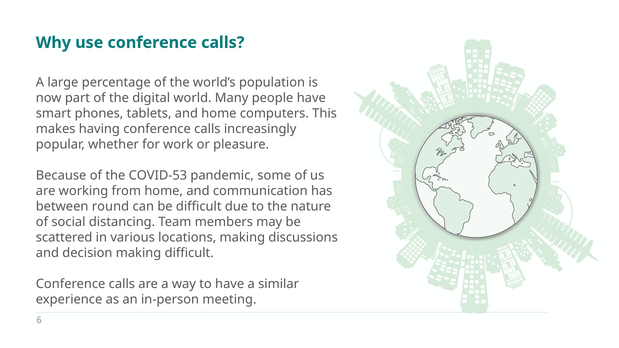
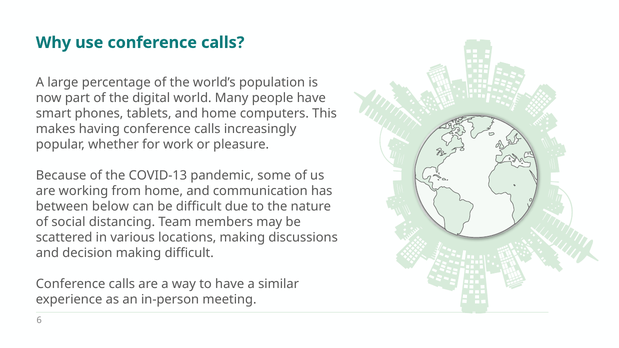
COVID-53: COVID-53 -> COVID-13
round: round -> below
